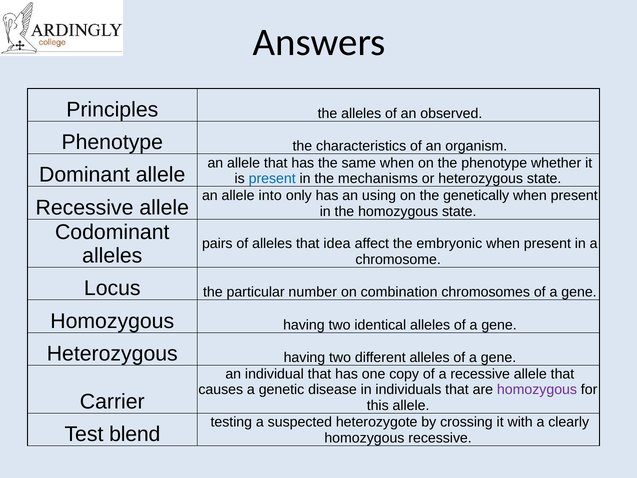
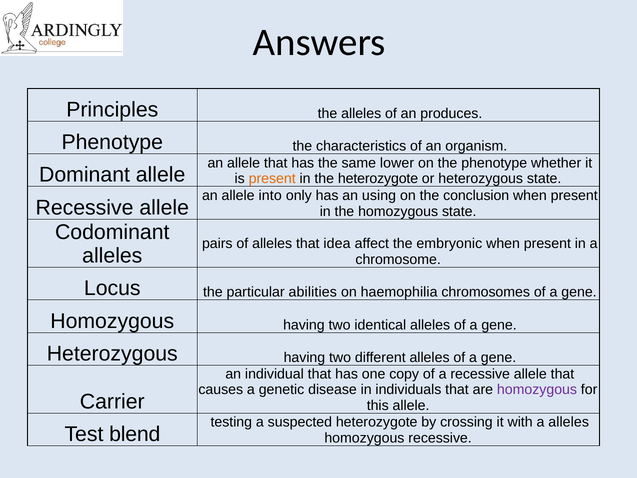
observed: observed -> produces
same when: when -> lower
present at (272, 179) colour: blue -> orange
the mechanisms: mechanisms -> heterozygote
genetically: genetically -> conclusion
number: number -> abilities
combination: combination -> haemophilia
a clearly: clearly -> alleles
